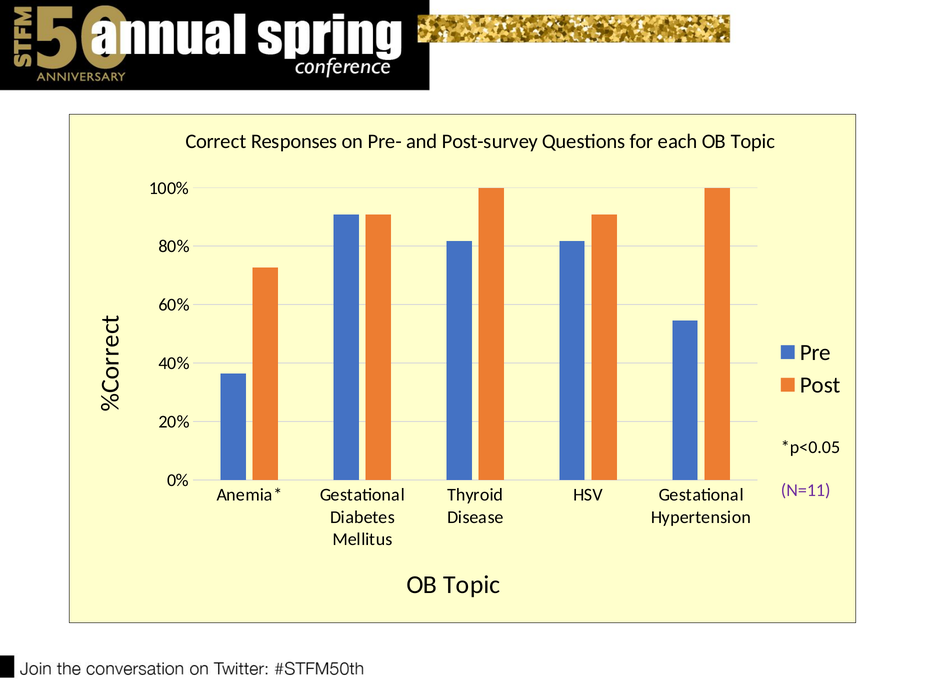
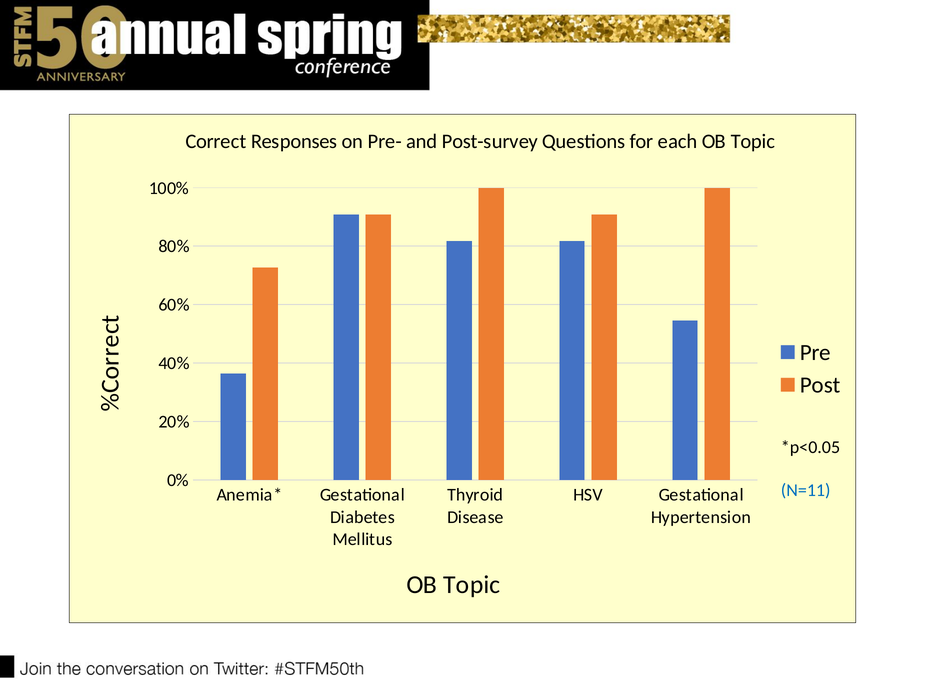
N=11 colour: purple -> blue
